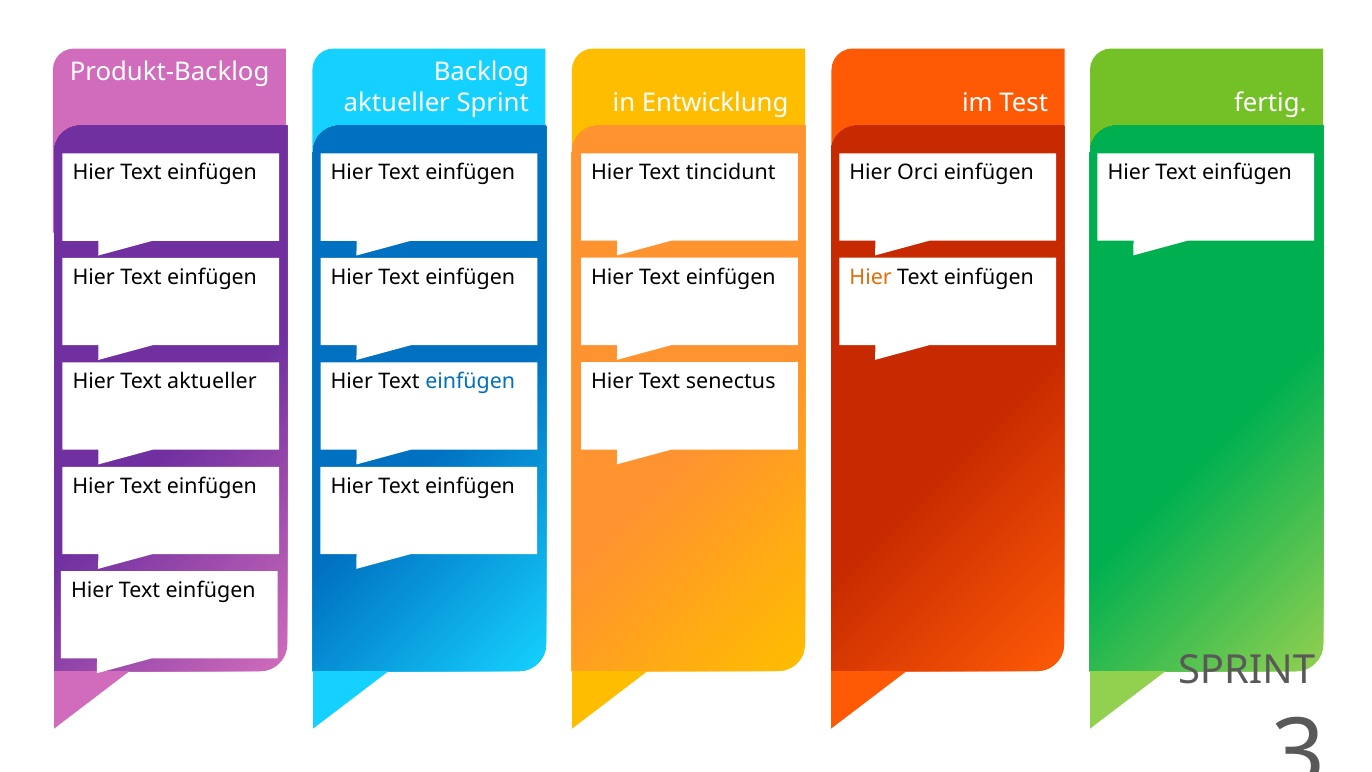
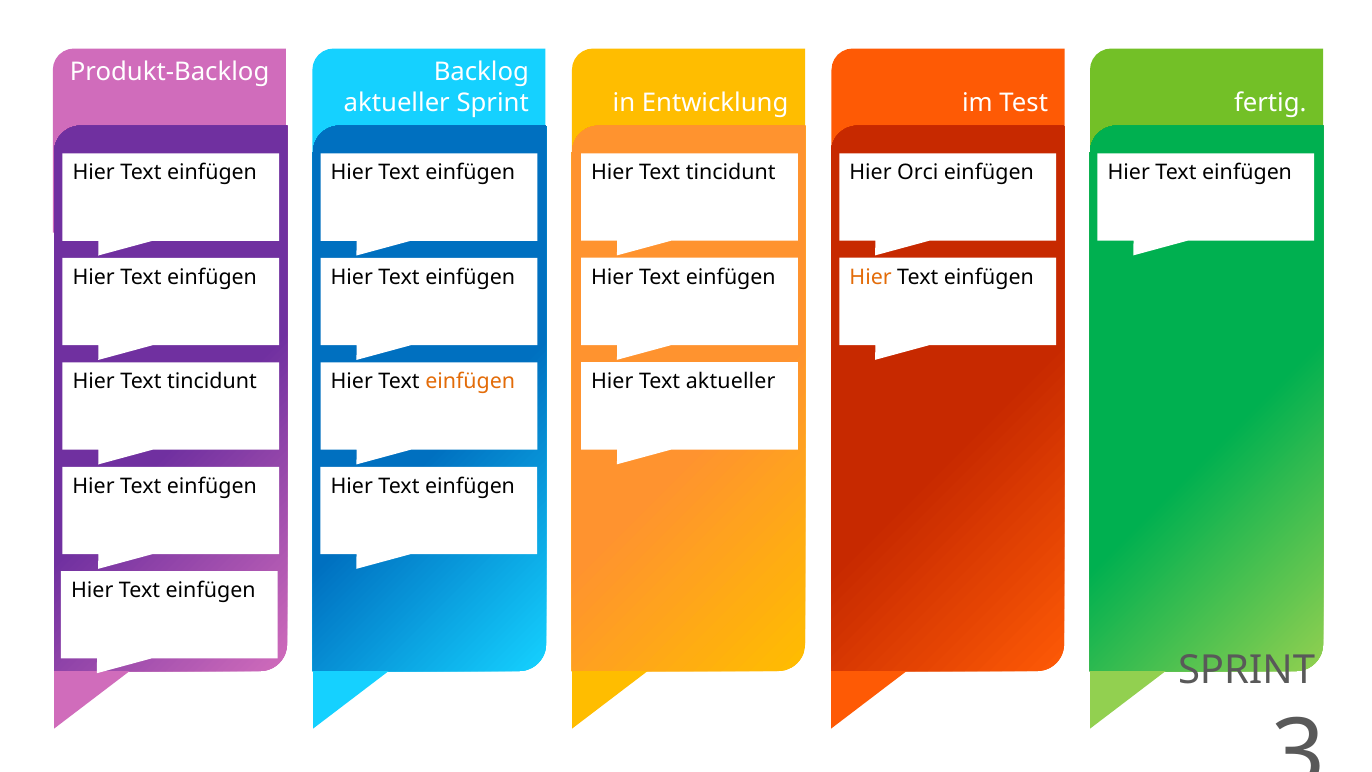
aktueller at (212, 382): aktueller -> tincidunt
einfügen at (470, 382) colour: blue -> orange
Text senectus: senectus -> aktueller
